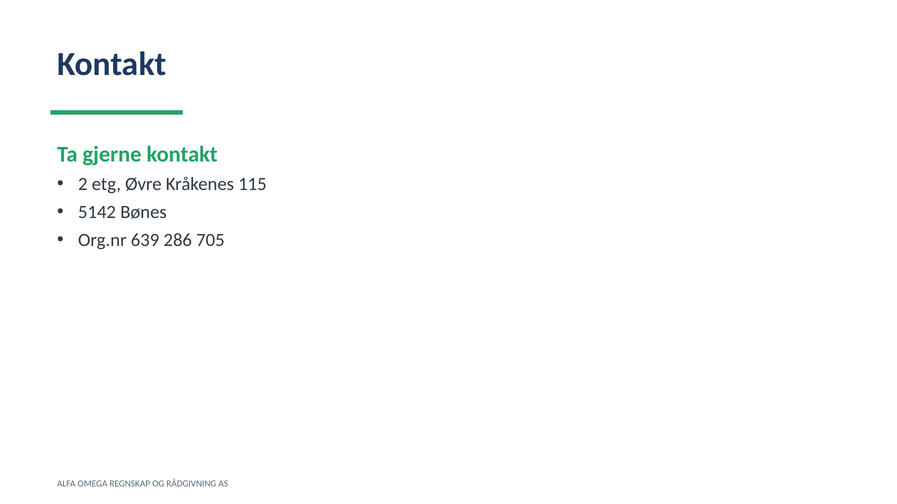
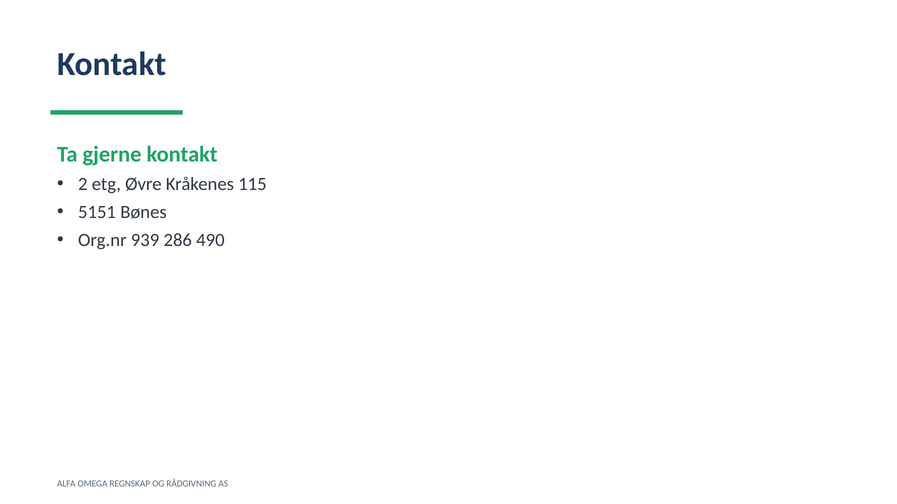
5142: 5142 -> 5151
639: 639 -> 939
705: 705 -> 490
